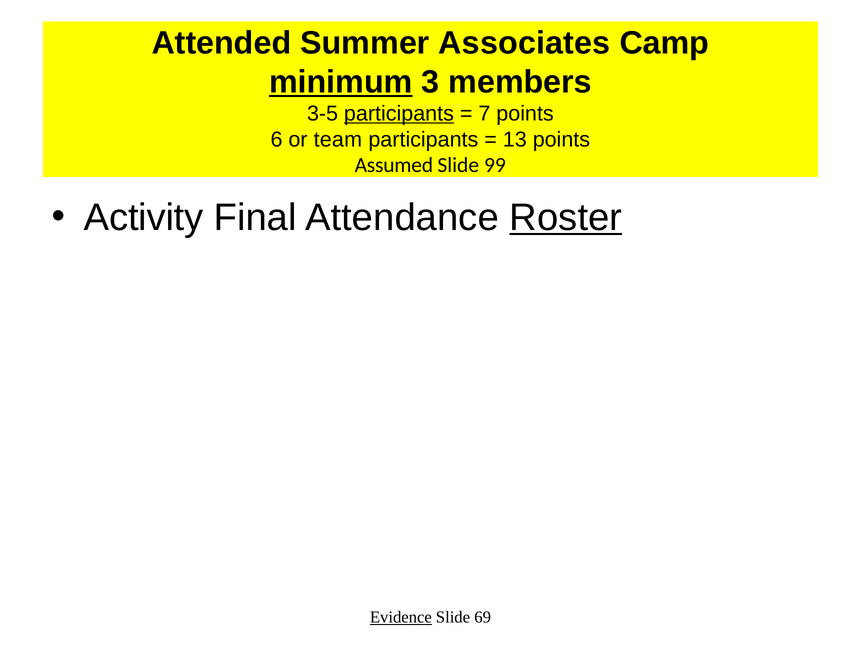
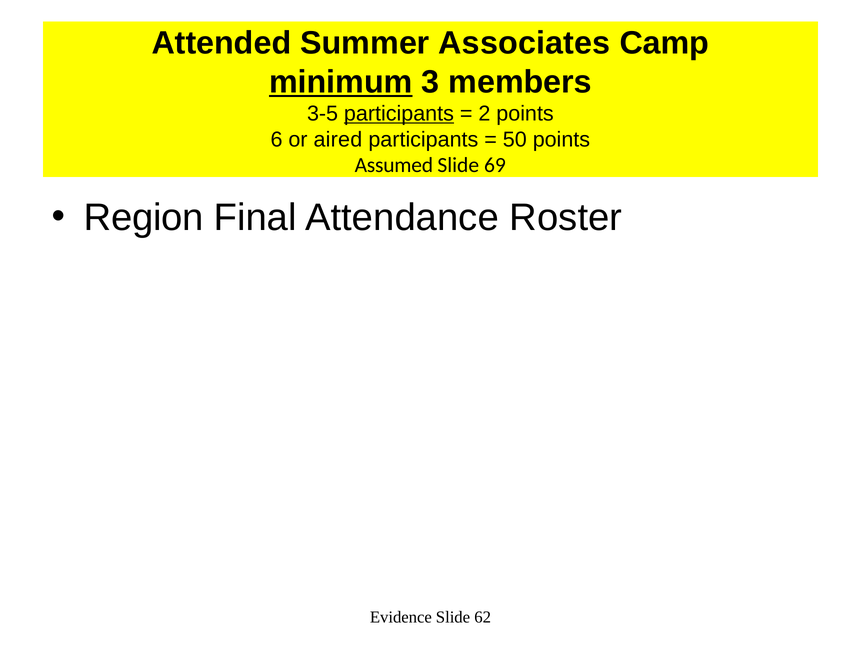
7: 7 -> 2
team: team -> aired
13: 13 -> 50
99: 99 -> 69
Activity: Activity -> Region
Roster underline: present -> none
Evidence underline: present -> none
69: 69 -> 62
